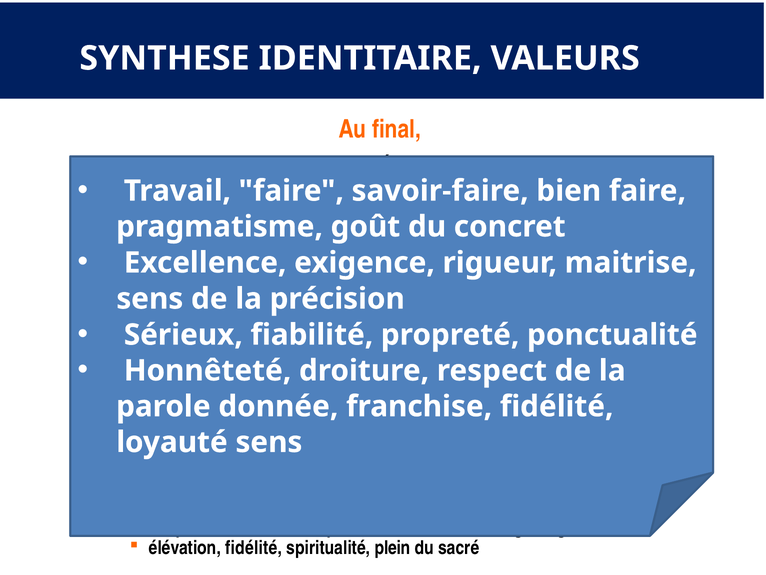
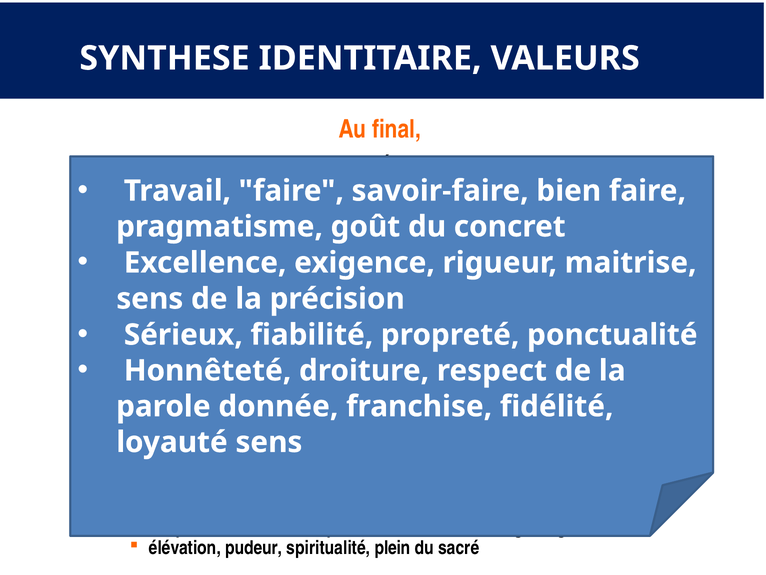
élévation fidélité: fidélité -> pudeur
